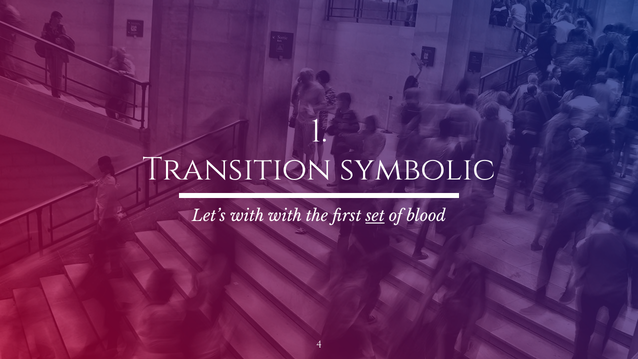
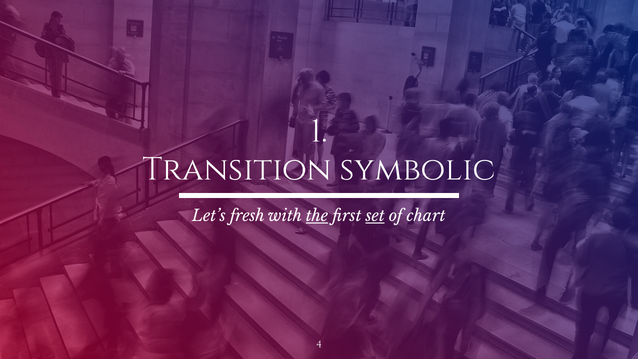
Let’s with: with -> fresh
the underline: none -> present
blood: blood -> chart
